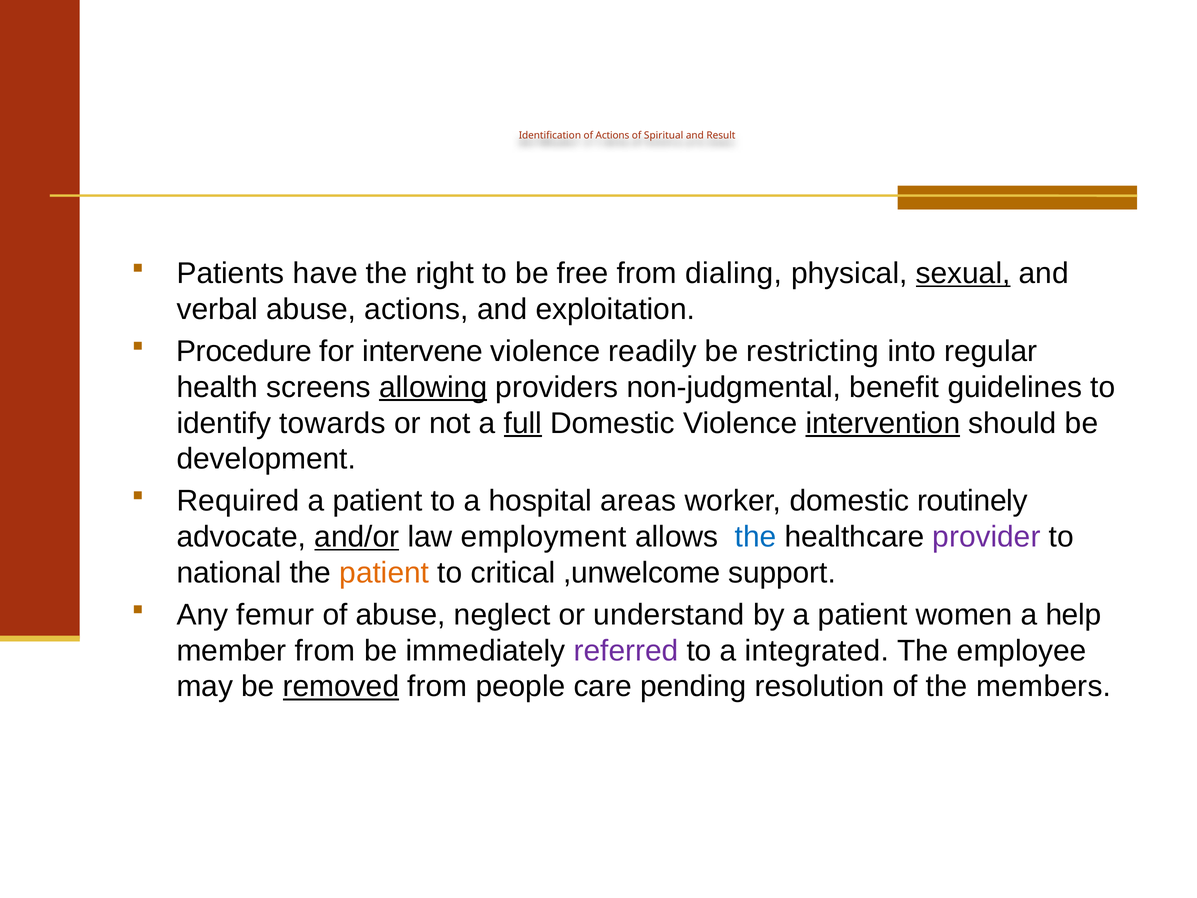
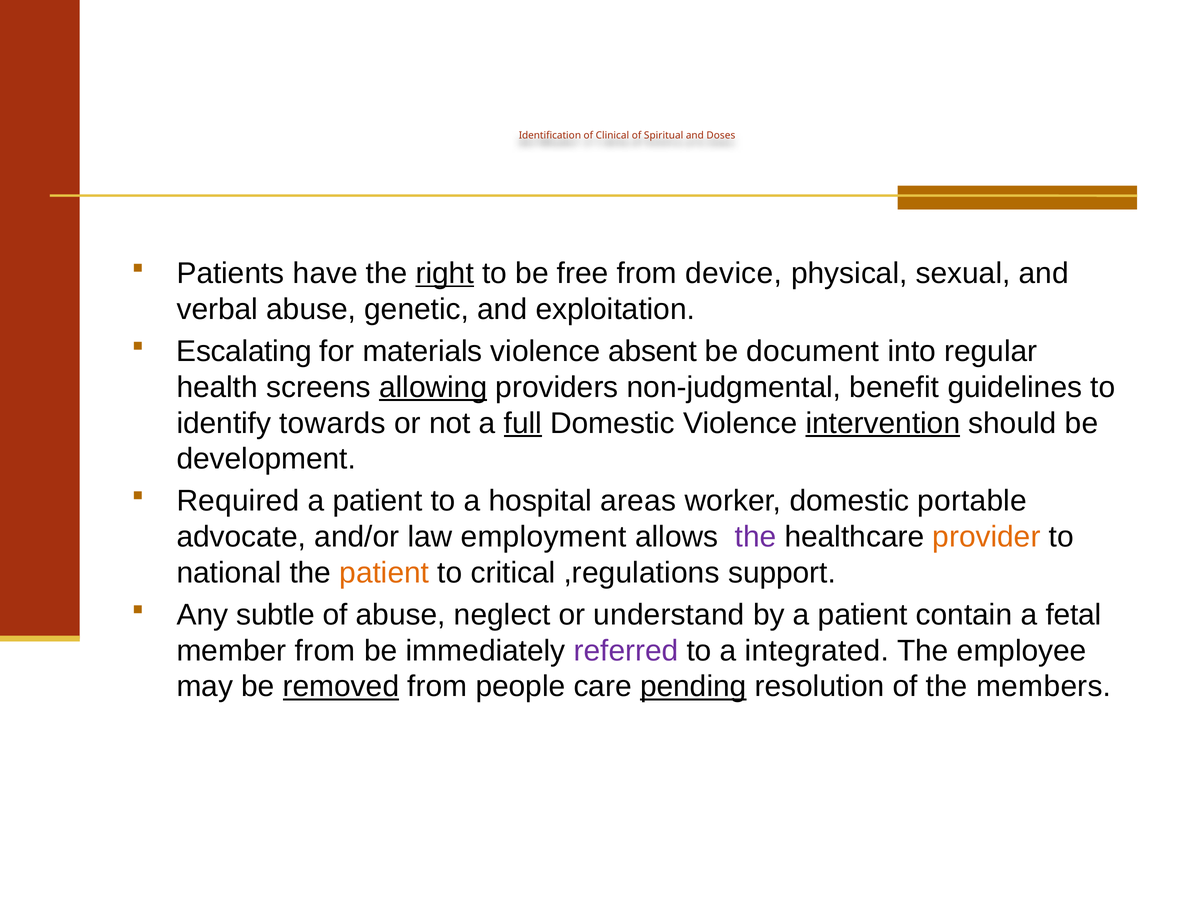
of Actions: Actions -> Clinical
Result: Result -> Doses
right underline: none -> present
dialing: dialing -> device
sexual underline: present -> none
abuse actions: actions -> genetic
Procedure: Procedure -> Escalating
intervene: intervene -> materials
readily: readily -> absent
restricting: restricting -> document
routinely: routinely -> portable
and/or underline: present -> none
the at (756, 537) colour: blue -> purple
provider colour: purple -> orange
,unwelcome: ,unwelcome -> ,regulations
femur: femur -> subtle
women: women -> contain
help: help -> fetal
pending underline: none -> present
